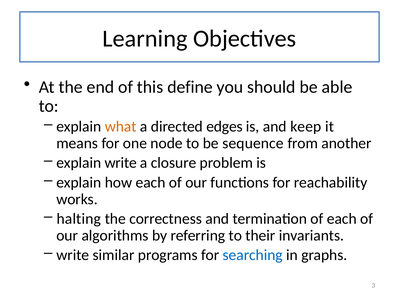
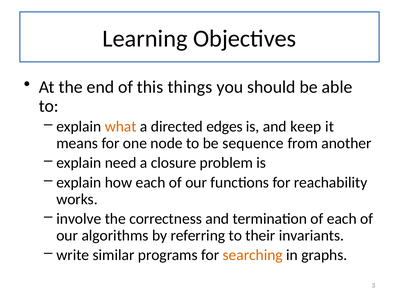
define: define -> things
explain write: write -> need
halting: halting -> involve
searching colour: blue -> orange
